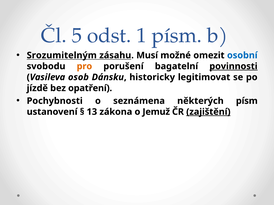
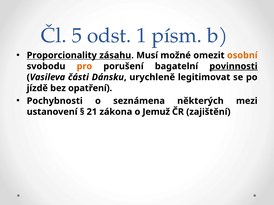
Srozumitelným: Srozumitelným -> Proporcionality
osobní colour: blue -> orange
osob: osob -> části
historicky: historicky -> urychleně
některých písm: písm -> mezi
13: 13 -> 21
zajištění underline: present -> none
